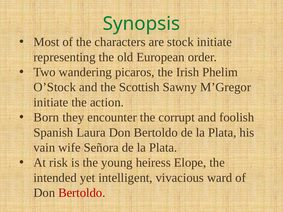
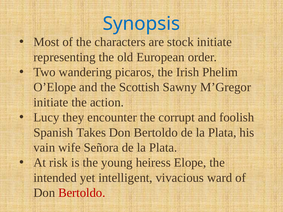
Synopsis colour: green -> blue
O’Stock: O’Stock -> O’Elope
Born: Born -> Lucy
Laura: Laura -> Takes
